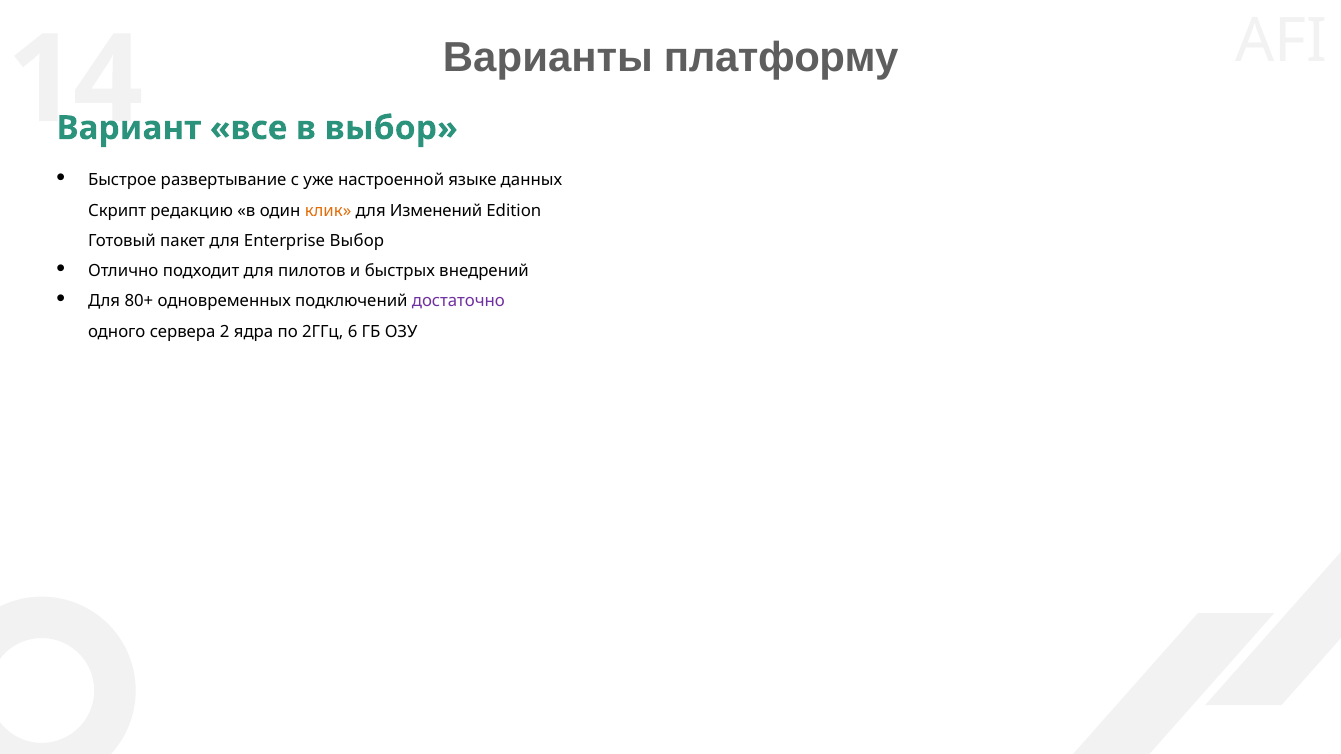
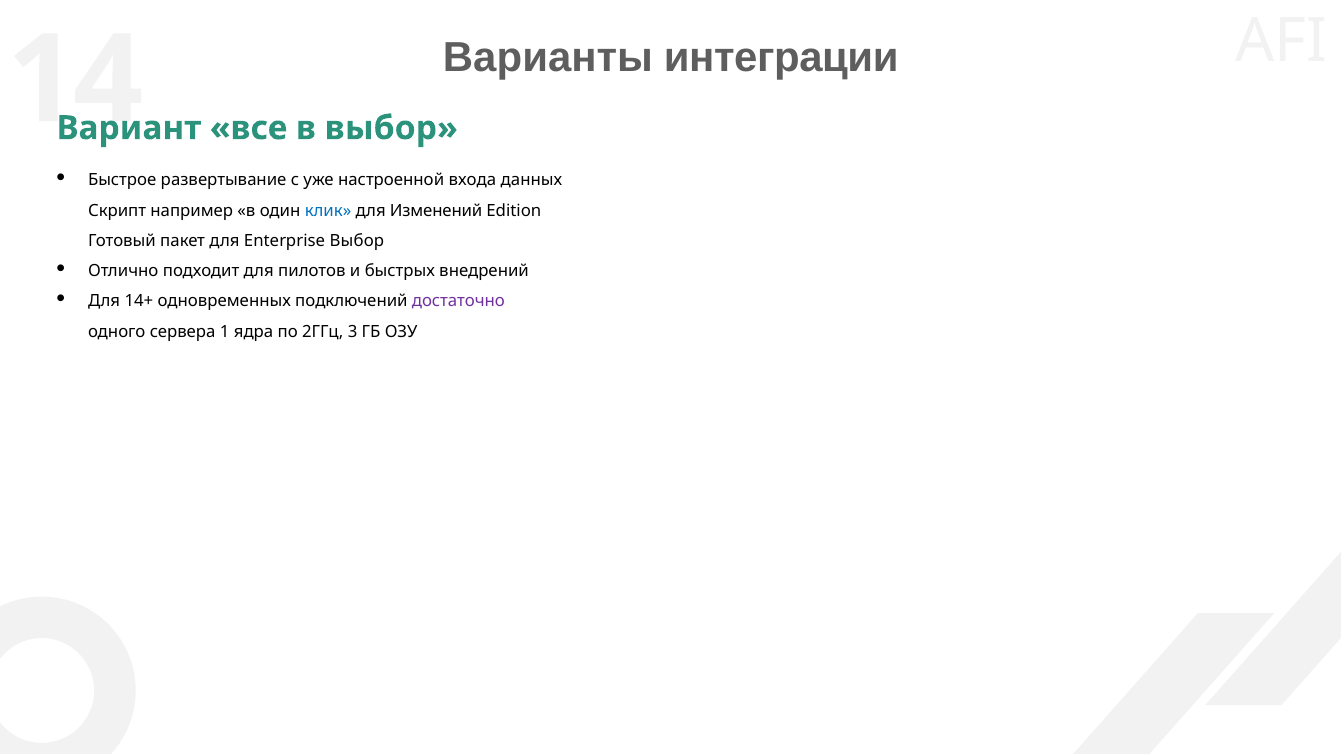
платформу: платформу -> интеграции
языке: языке -> входа
редакцию: редакцию -> например
клик colour: orange -> blue
80+: 80+ -> 14+
2: 2 -> 1
6: 6 -> 3
